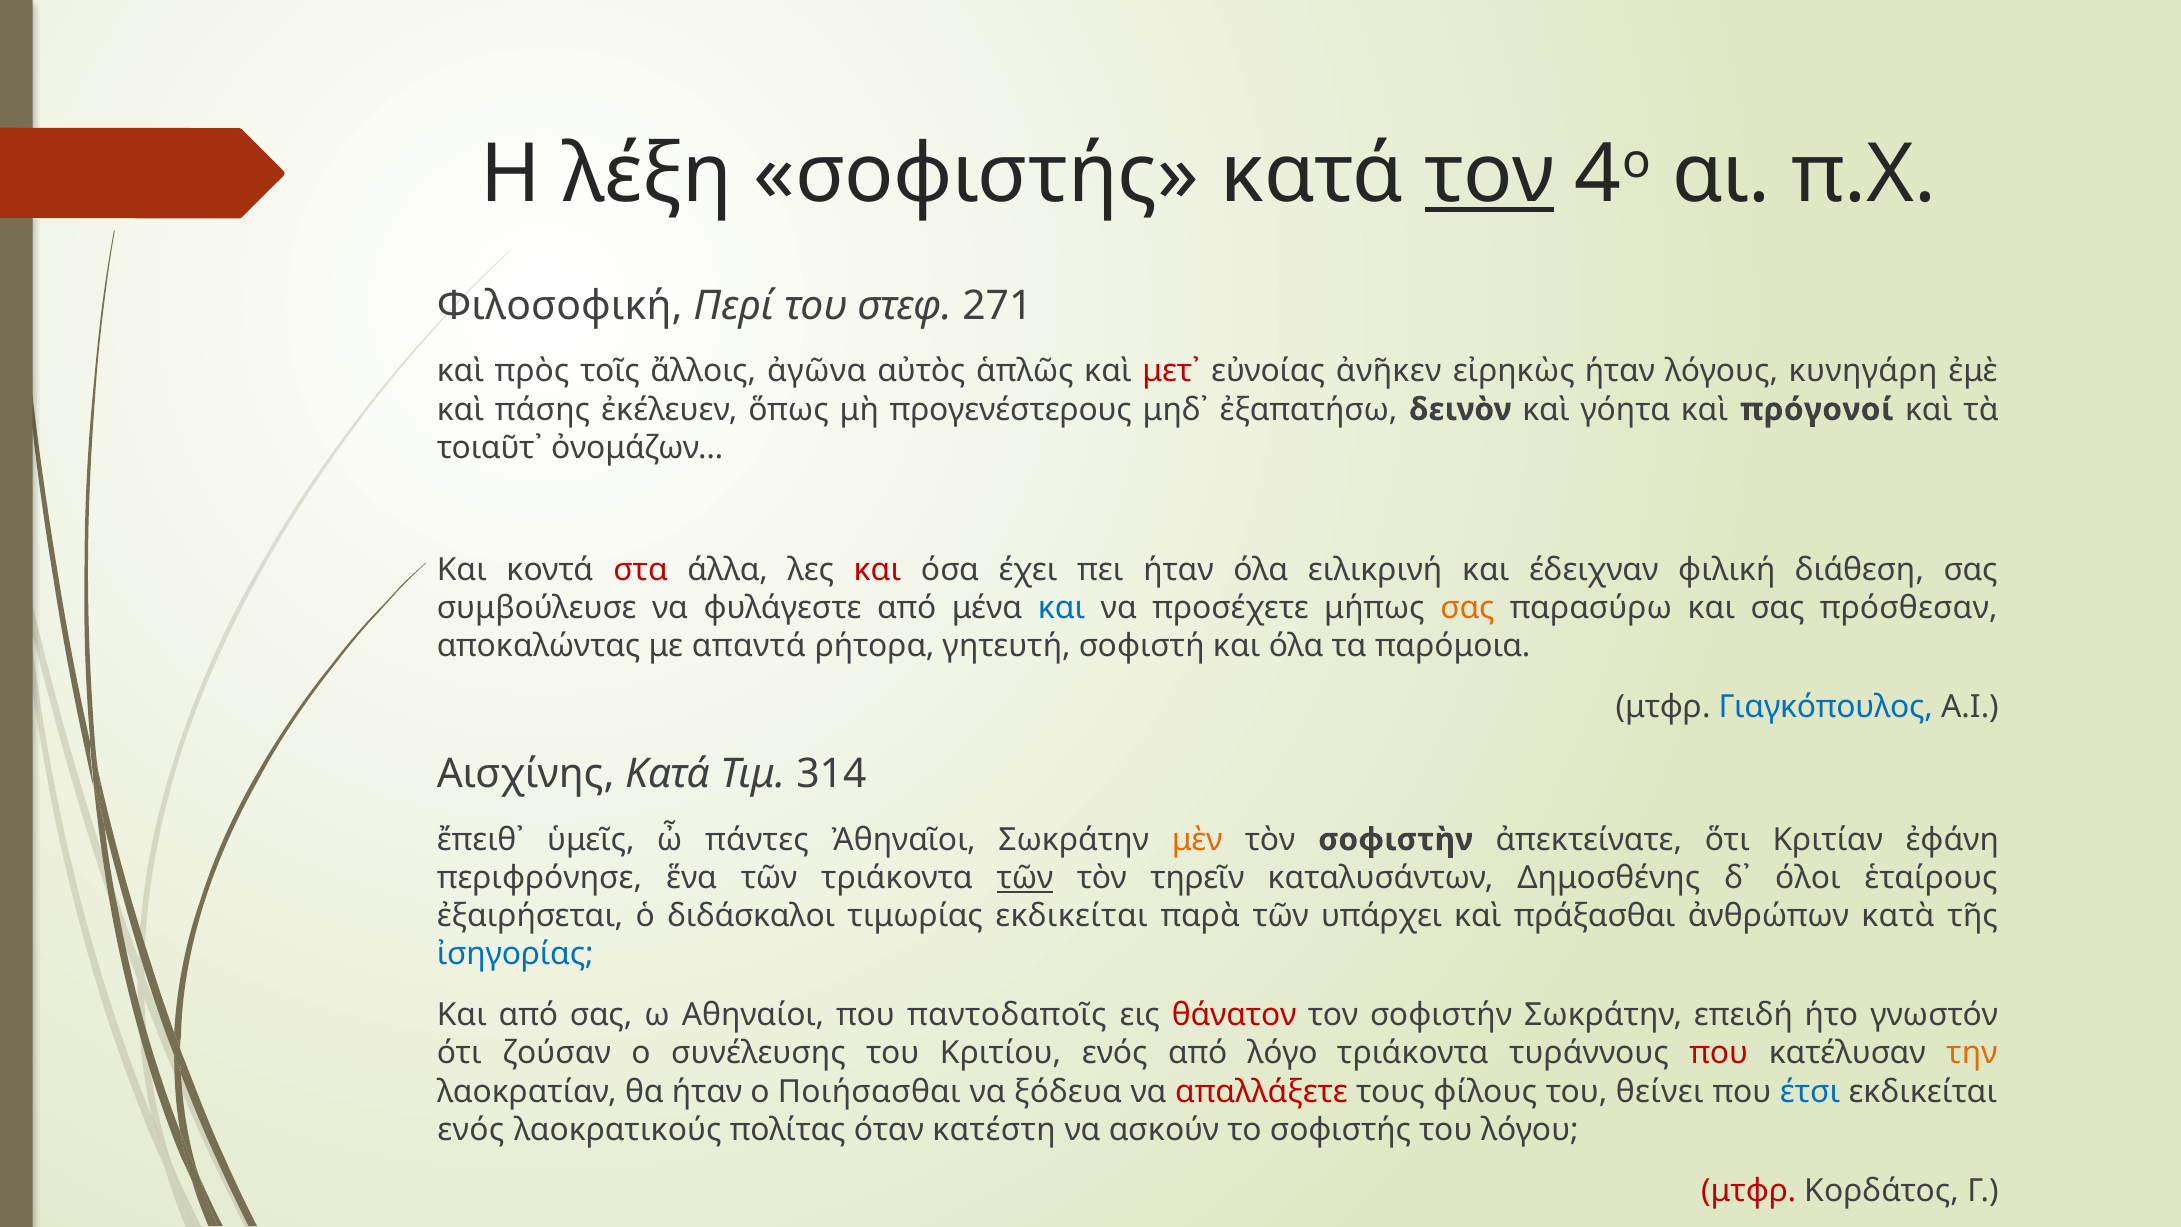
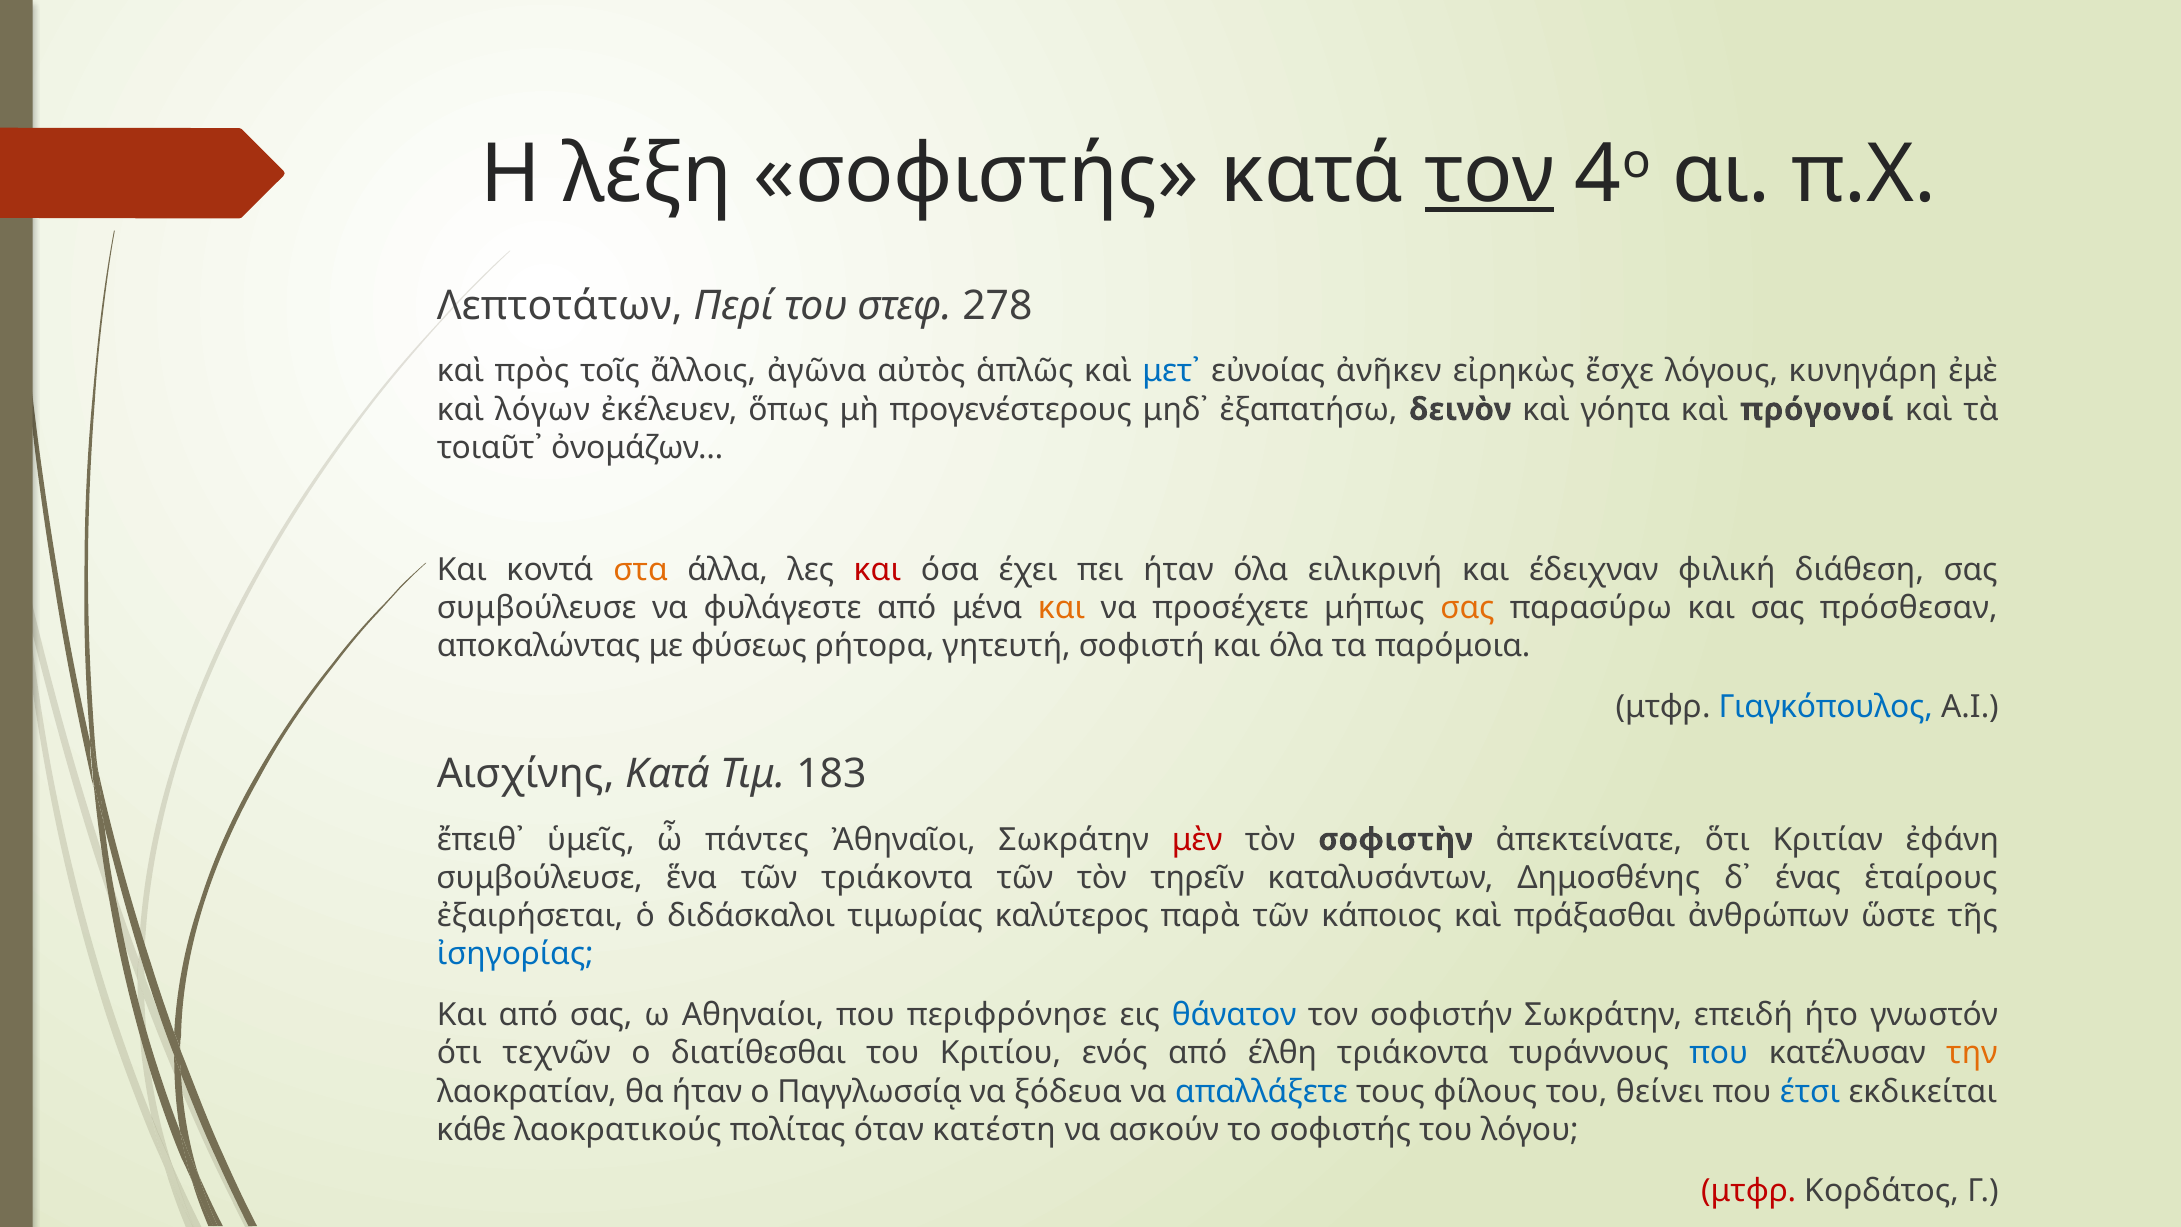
Φιλοσοφική: Φιλοσοφική -> Λεπτοτάτων
271: 271 -> 278
μετ᾽ colour: red -> blue
εἰρηκὼς ήταν: ήταν -> ἔσχε
πάσης: πάσης -> λόγων
στα colour: red -> orange
και at (1062, 608) colour: blue -> orange
απαντά: απαντά -> φύσεως
314: 314 -> 183
μὲν colour: orange -> red
περιφρόνησε at (539, 878): περιφρόνησε -> συμβούλευσε
τῶν at (1025, 878) underline: present -> none
όλοι: όλοι -> ένας
τιμωρίας εκδικείται: εκδικείται -> καλύτερος
υπάρχει: υπάρχει -> κάποιος
κατὰ: κατὰ -> ὥστε
παντοδαποῖς: παντοδαποῖς -> περιφρόνησε
θάνατον colour: red -> blue
ζούσαν: ζούσαν -> τεχνῶν
συνέλευσης: συνέλευσης -> διατίθεσθαι
λόγο: λόγο -> έλθη
που at (1719, 1053) colour: red -> blue
Ποιήσασθαι: Ποιήσασθαι -> Παγγλωσσίᾳ
απαλλάξετε colour: red -> blue
ενός at (471, 1130): ενός -> κάθε
